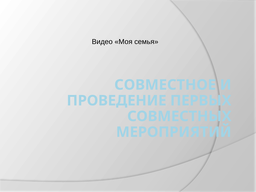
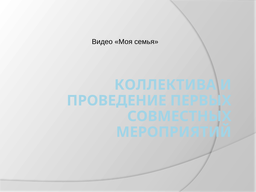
СОВМЕСТНОЕ: СОВМЕСТНОЕ -> КОЛЛЕКТИВА
